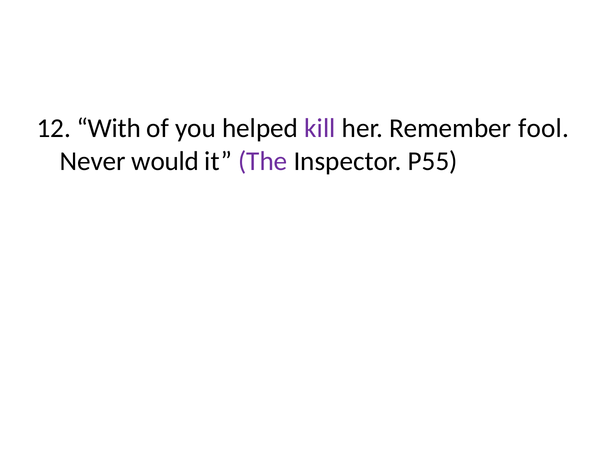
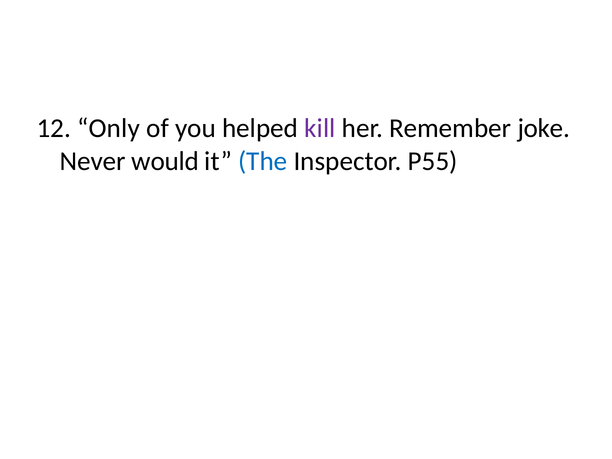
With: With -> Only
fool: fool -> joke
The colour: purple -> blue
